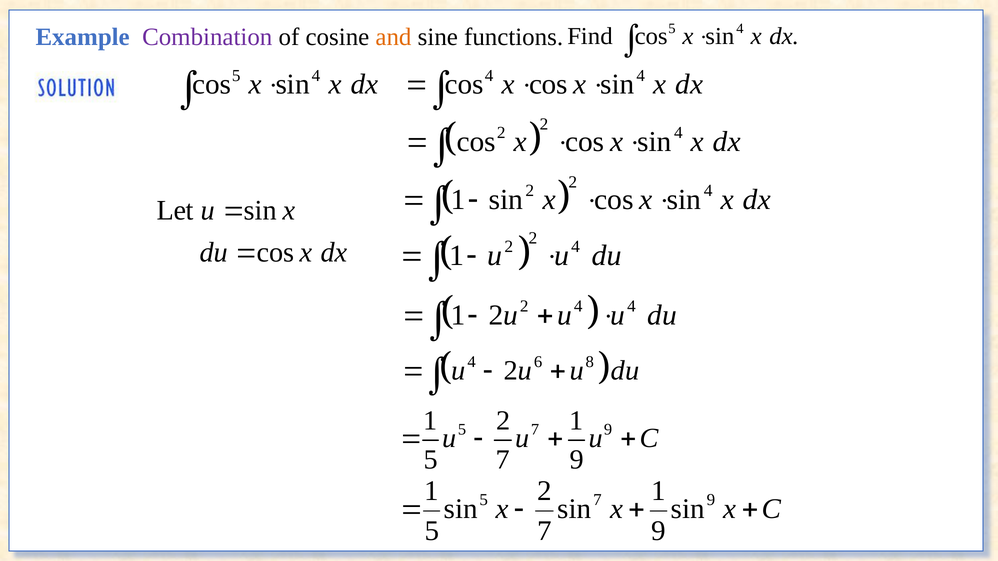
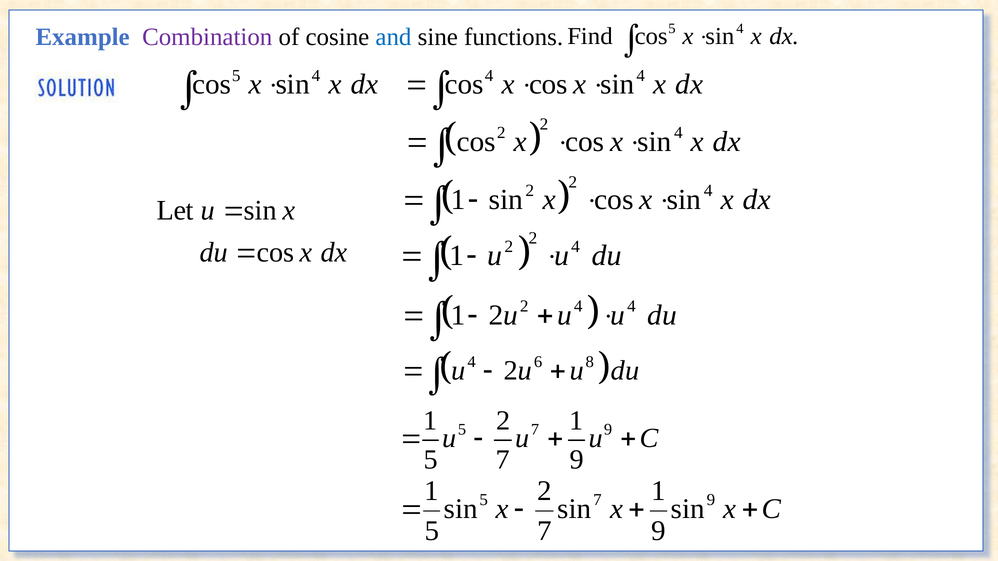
and colour: orange -> blue
